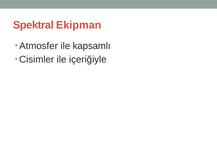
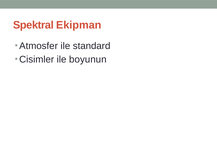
kapsamlı: kapsamlı -> standard
içeriğiyle: içeriğiyle -> boyunun
